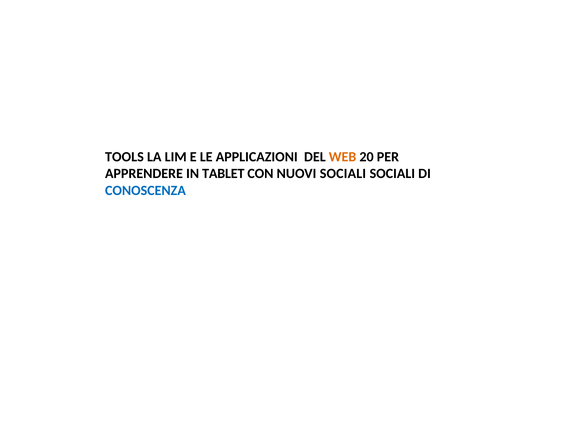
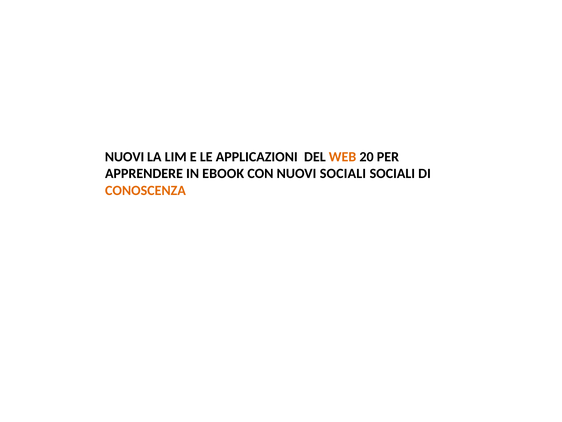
TOOLS at (124, 157): TOOLS -> NUOVI
TABLET: TABLET -> EBOOK
CONOSCENZA colour: blue -> orange
